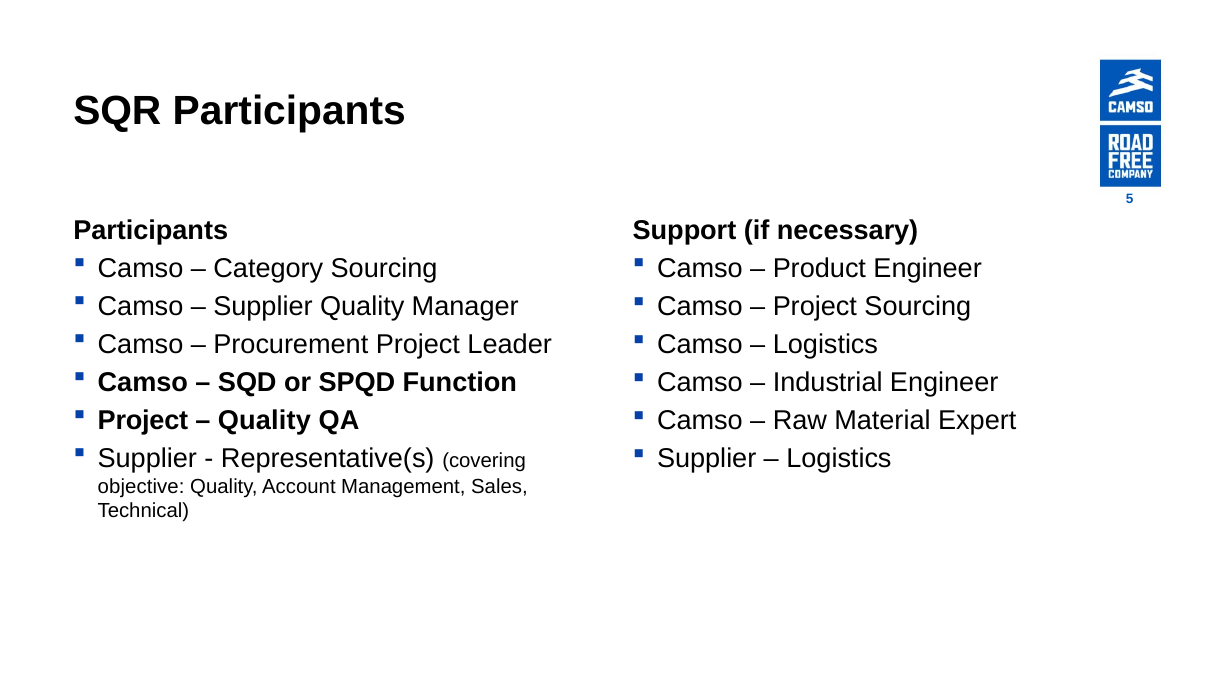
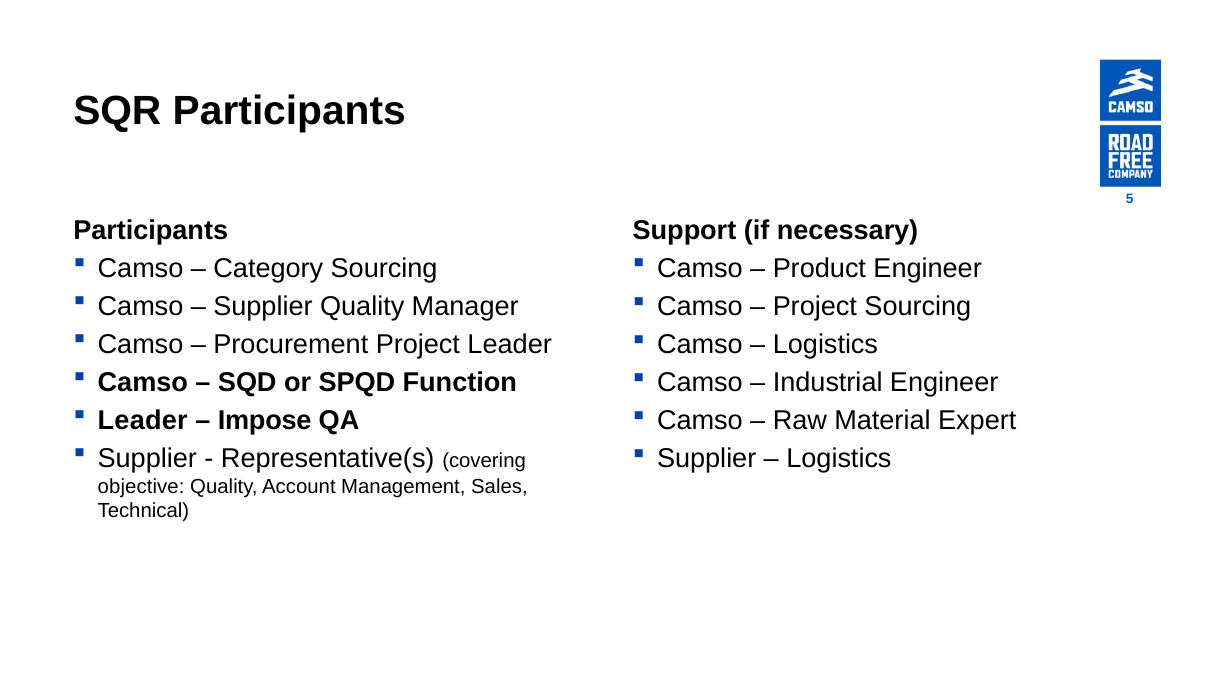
Project at (143, 420): Project -> Leader
Quality at (264, 420): Quality -> Impose
